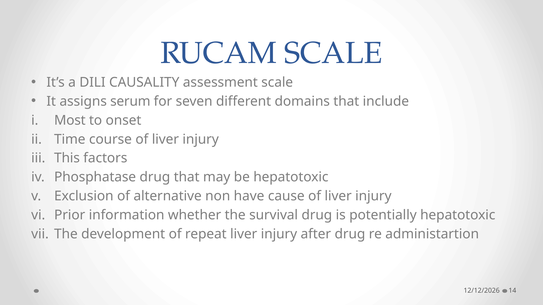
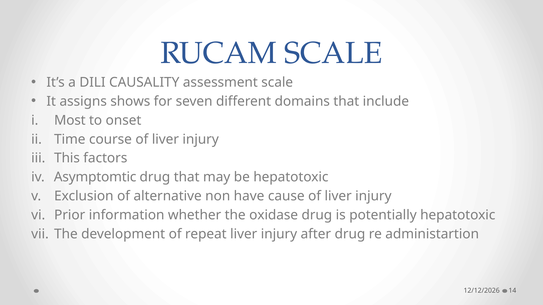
serum: serum -> shows
Phosphatase: Phosphatase -> Asymptomtic
survival: survival -> oxidase
